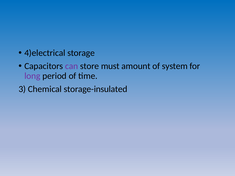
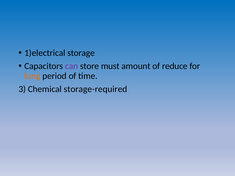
4)electrical: 4)electrical -> 1)electrical
system: system -> reduce
long colour: purple -> orange
storage-insulated: storage-insulated -> storage-required
